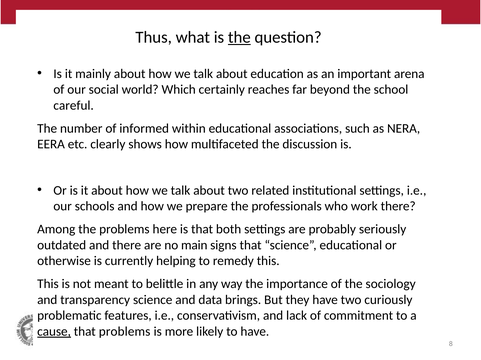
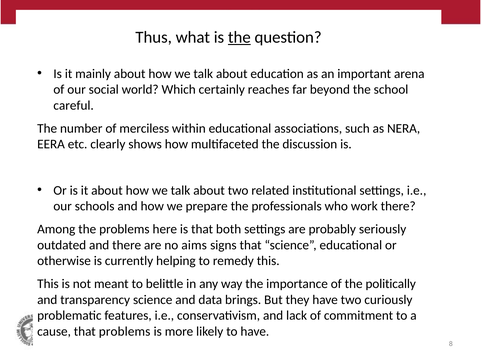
informed: informed -> merciless
main: main -> aims
sociology: sociology -> politically
cause underline: present -> none
